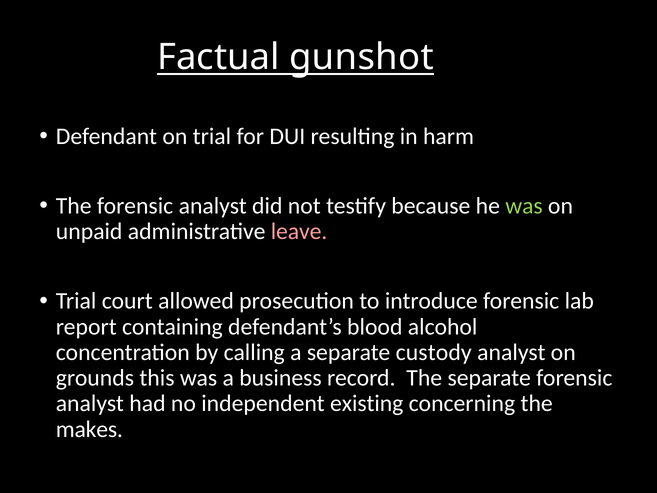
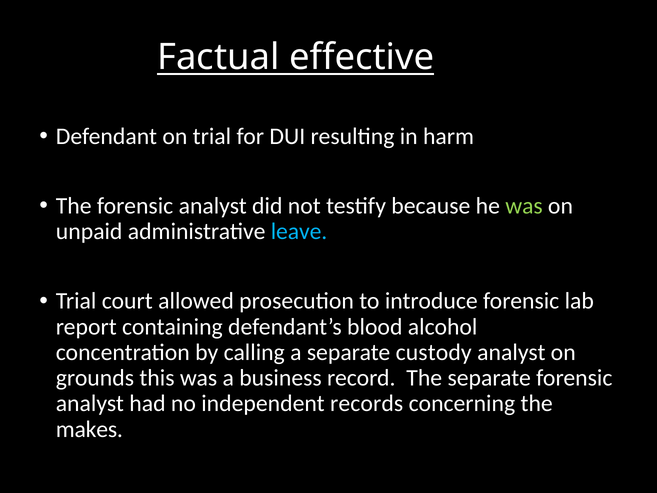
gunshot: gunshot -> effective
leave colour: pink -> light blue
existing: existing -> records
